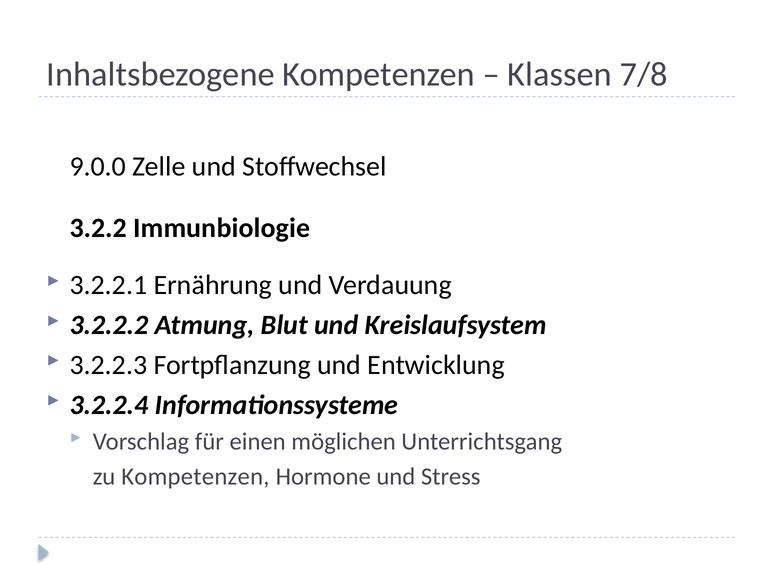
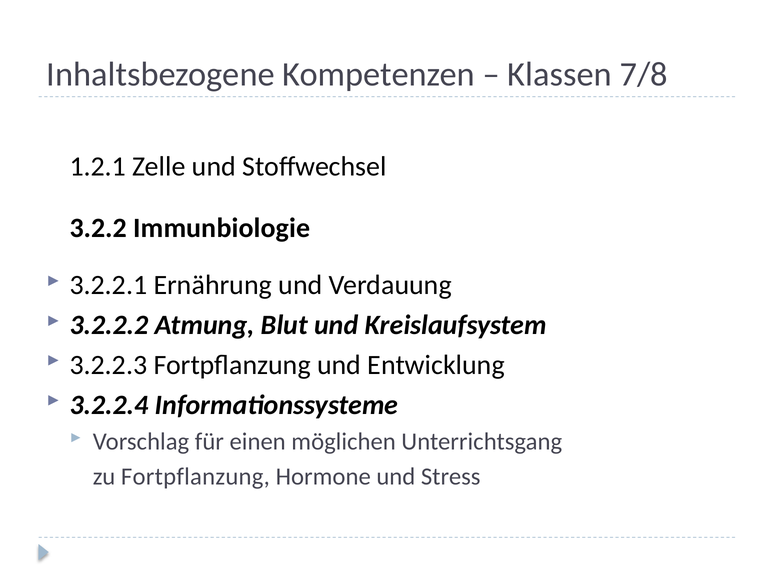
9.0.0: 9.0.0 -> 1.2.1
zu Kompetenzen: Kompetenzen -> Fortpflanzung
